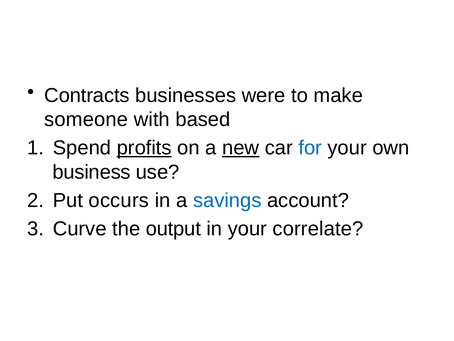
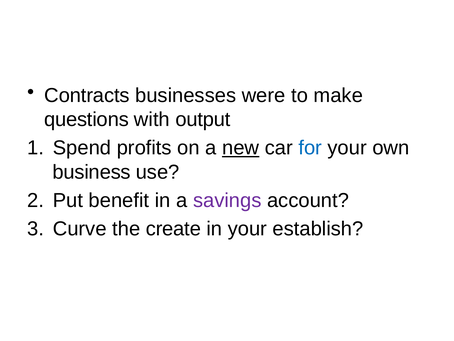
someone: someone -> questions
based: based -> output
profits underline: present -> none
occurs: occurs -> benefit
savings colour: blue -> purple
output: output -> create
correlate: correlate -> establish
